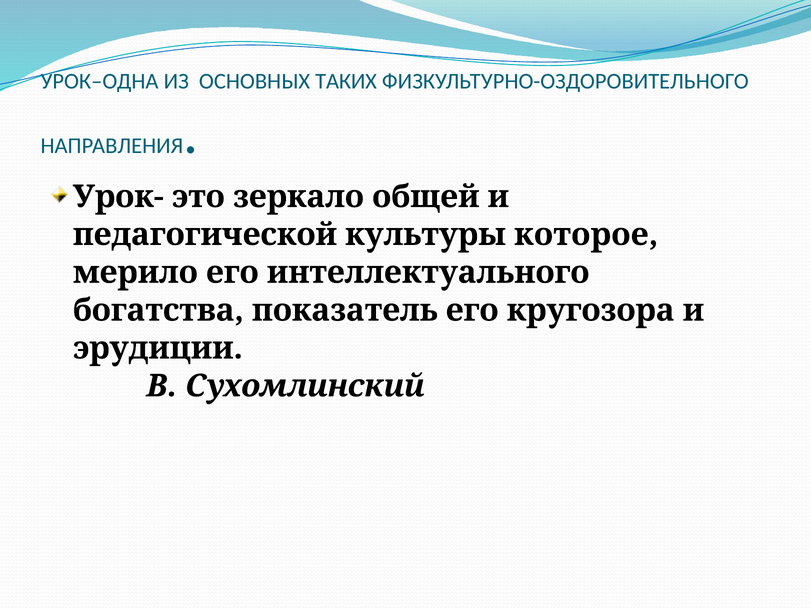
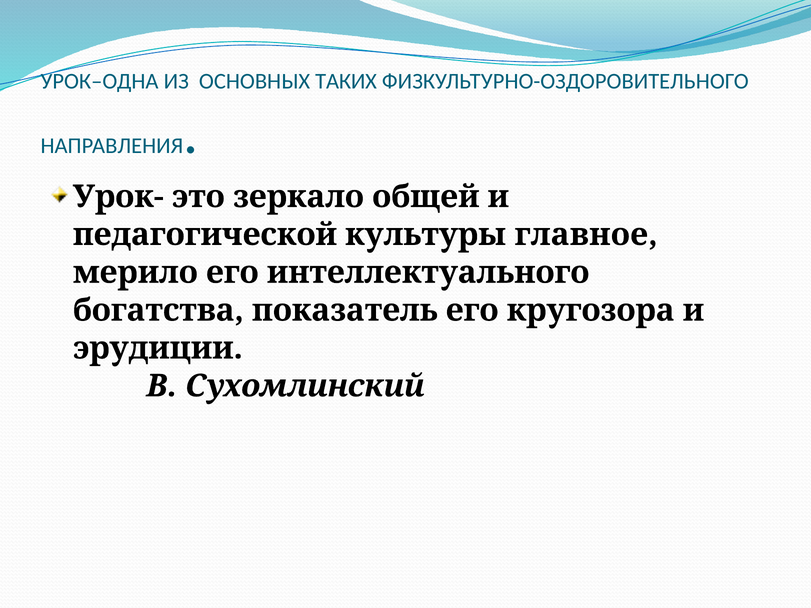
которое: которое -> главное
